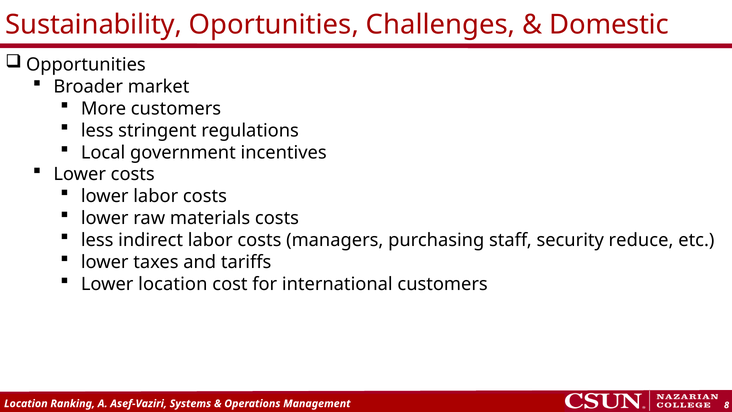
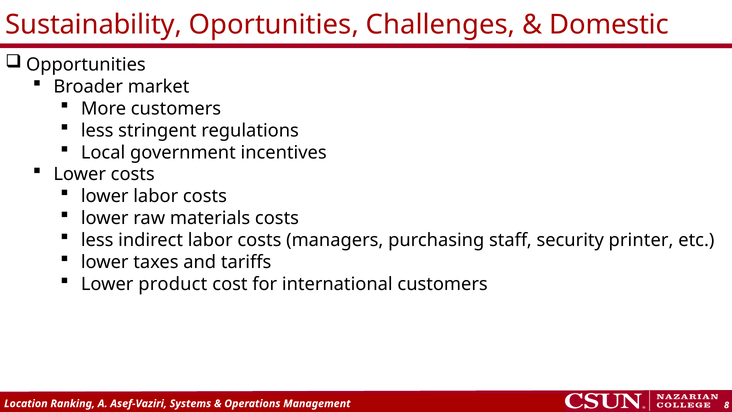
reduce: reduce -> printer
Lower location: location -> product
